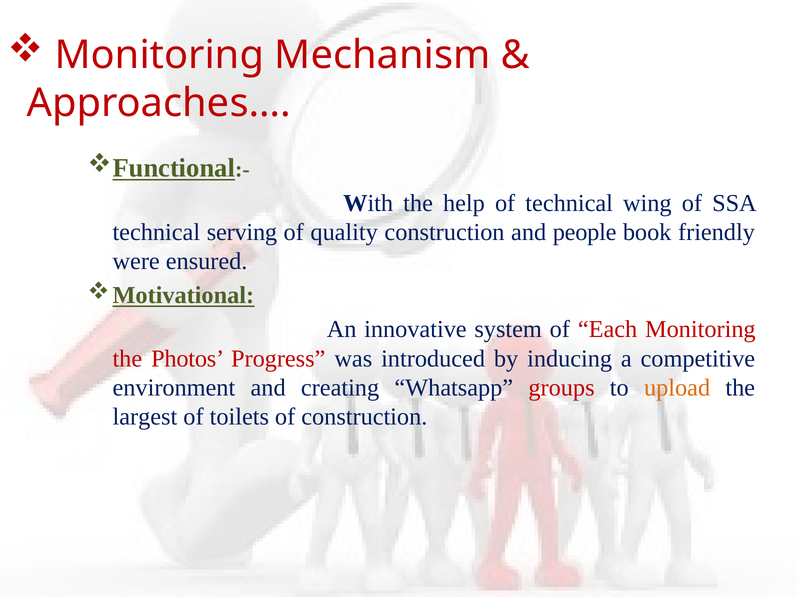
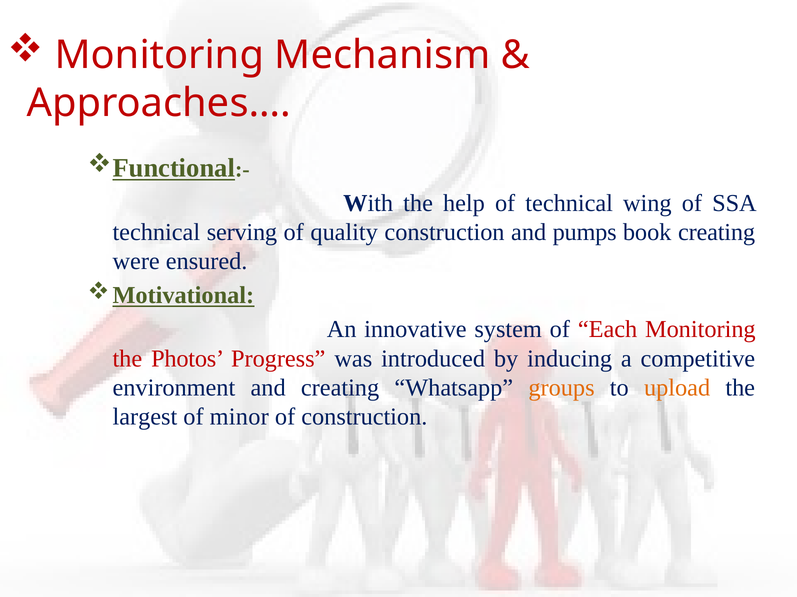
people: people -> pumps
book friendly: friendly -> creating
groups colour: red -> orange
toilets: toilets -> minor
